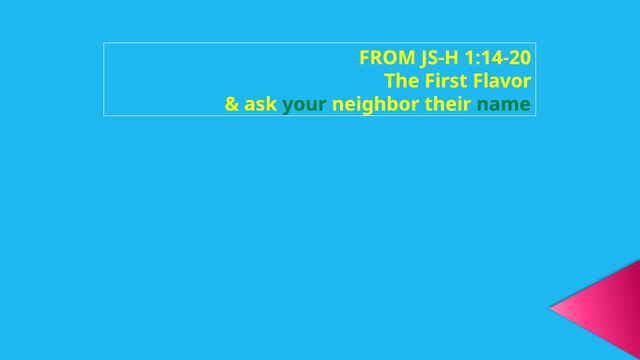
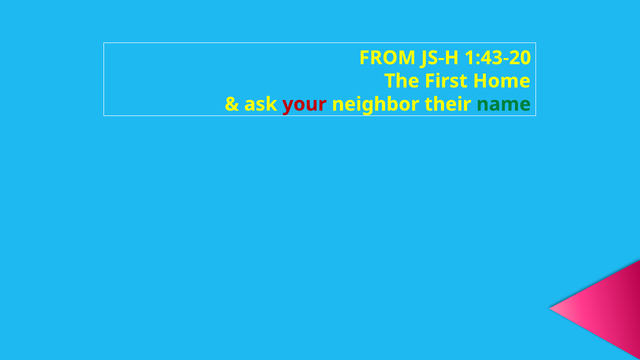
1:14-20: 1:14-20 -> 1:43-20
Flavor: Flavor -> Home
your colour: green -> red
